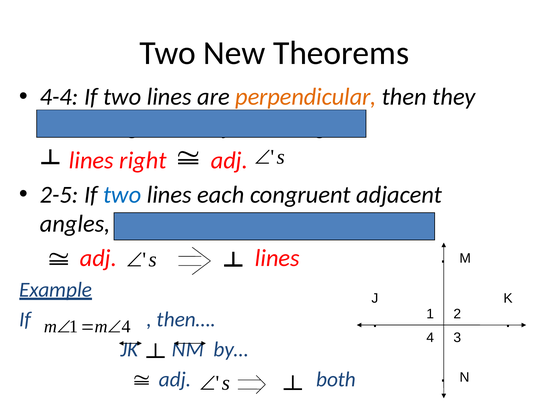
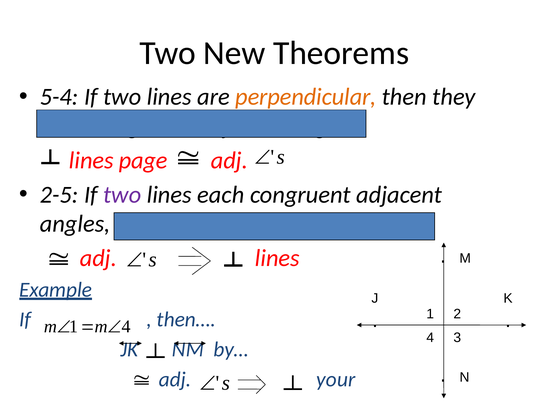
4-4: 4-4 -> 5-4
right: right -> page
two at (122, 194) colour: blue -> purple
both: both -> your
